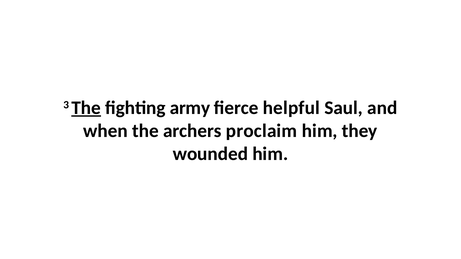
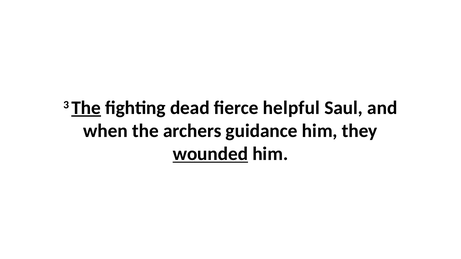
army: army -> dead
proclaim: proclaim -> guidance
wounded underline: none -> present
